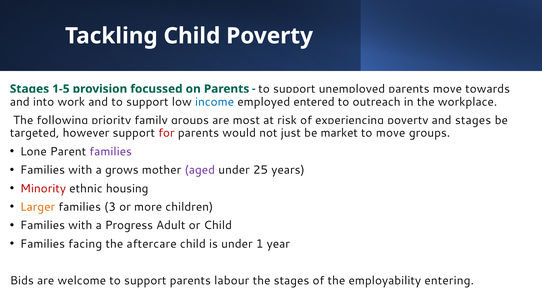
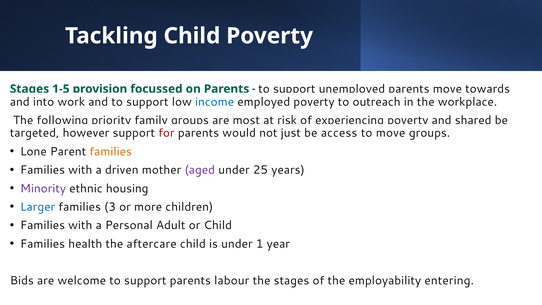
employed entered: entered -> poverty
stages at (473, 120): stages -> shared
market: market -> access
families at (111, 151) colour: purple -> orange
grows: grows -> driven
Minority colour: red -> purple
Larger colour: orange -> blue
Progress: Progress -> Personal
facing: facing -> health
